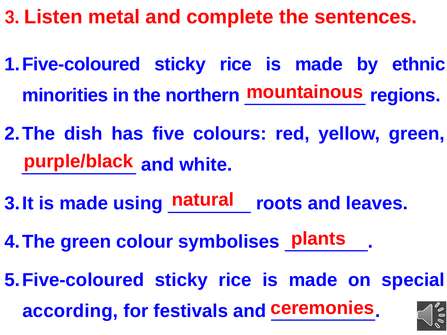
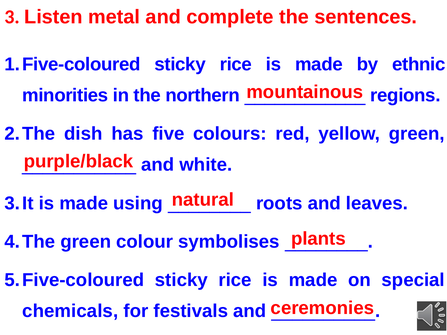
according: according -> chemicals
